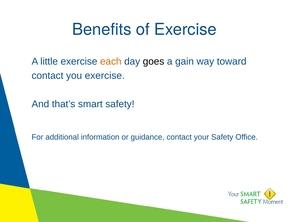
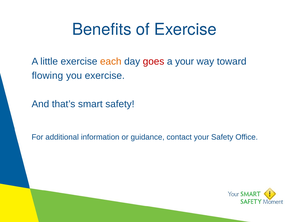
goes colour: black -> red
a gain: gain -> your
contact at (48, 76): contact -> flowing
